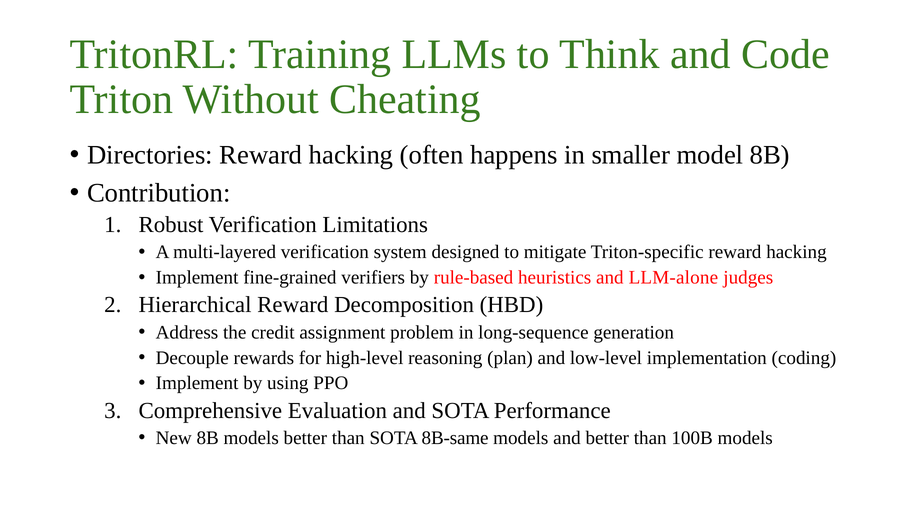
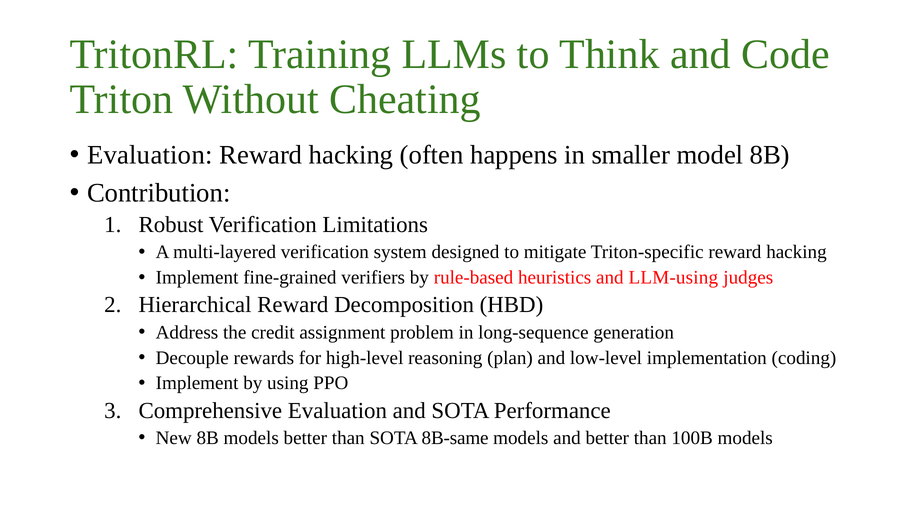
Directories at (150, 155): Directories -> Evaluation
LLM-alone: LLM-alone -> LLM-using
